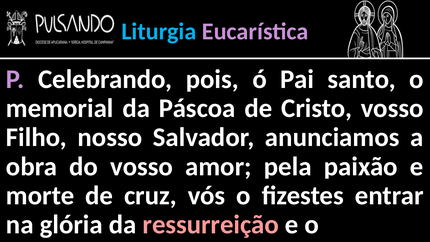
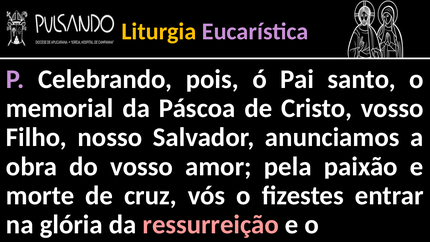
Liturgia colour: light blue -> yellow
